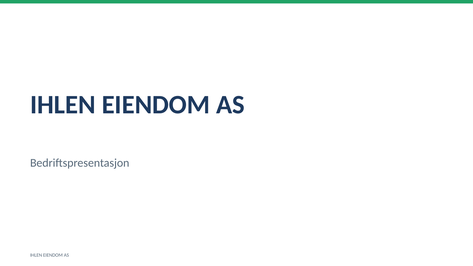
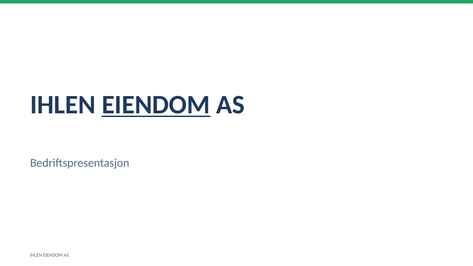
EIENDOM at (156, 105) underline: none -> present
